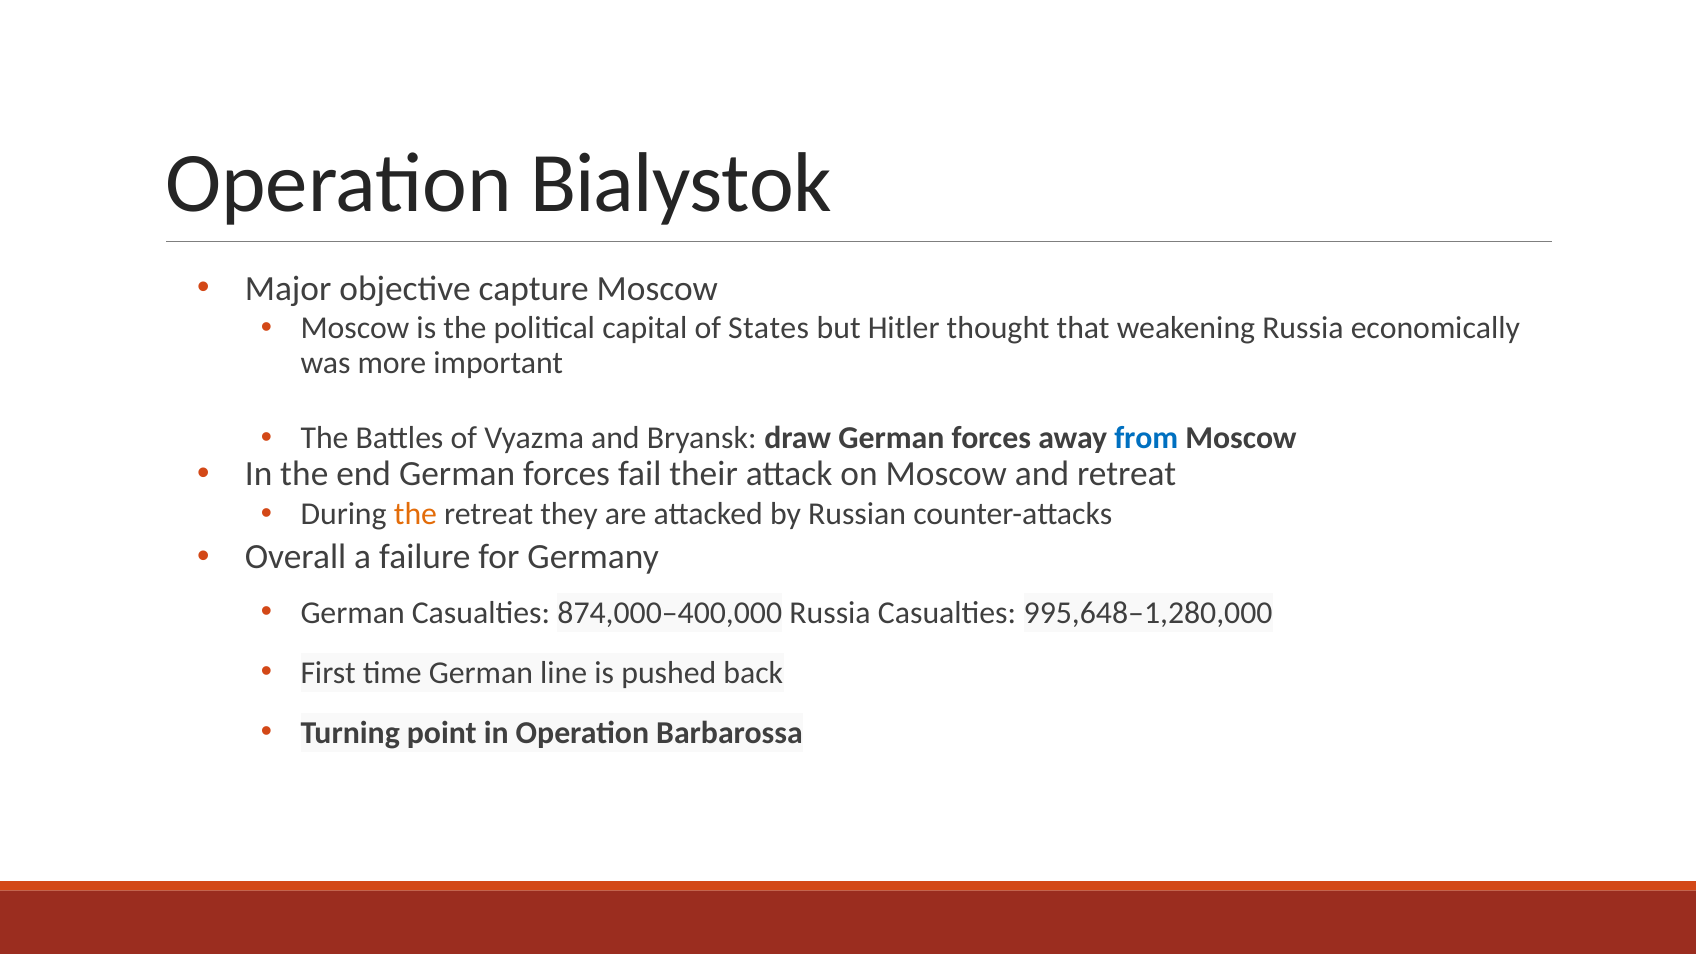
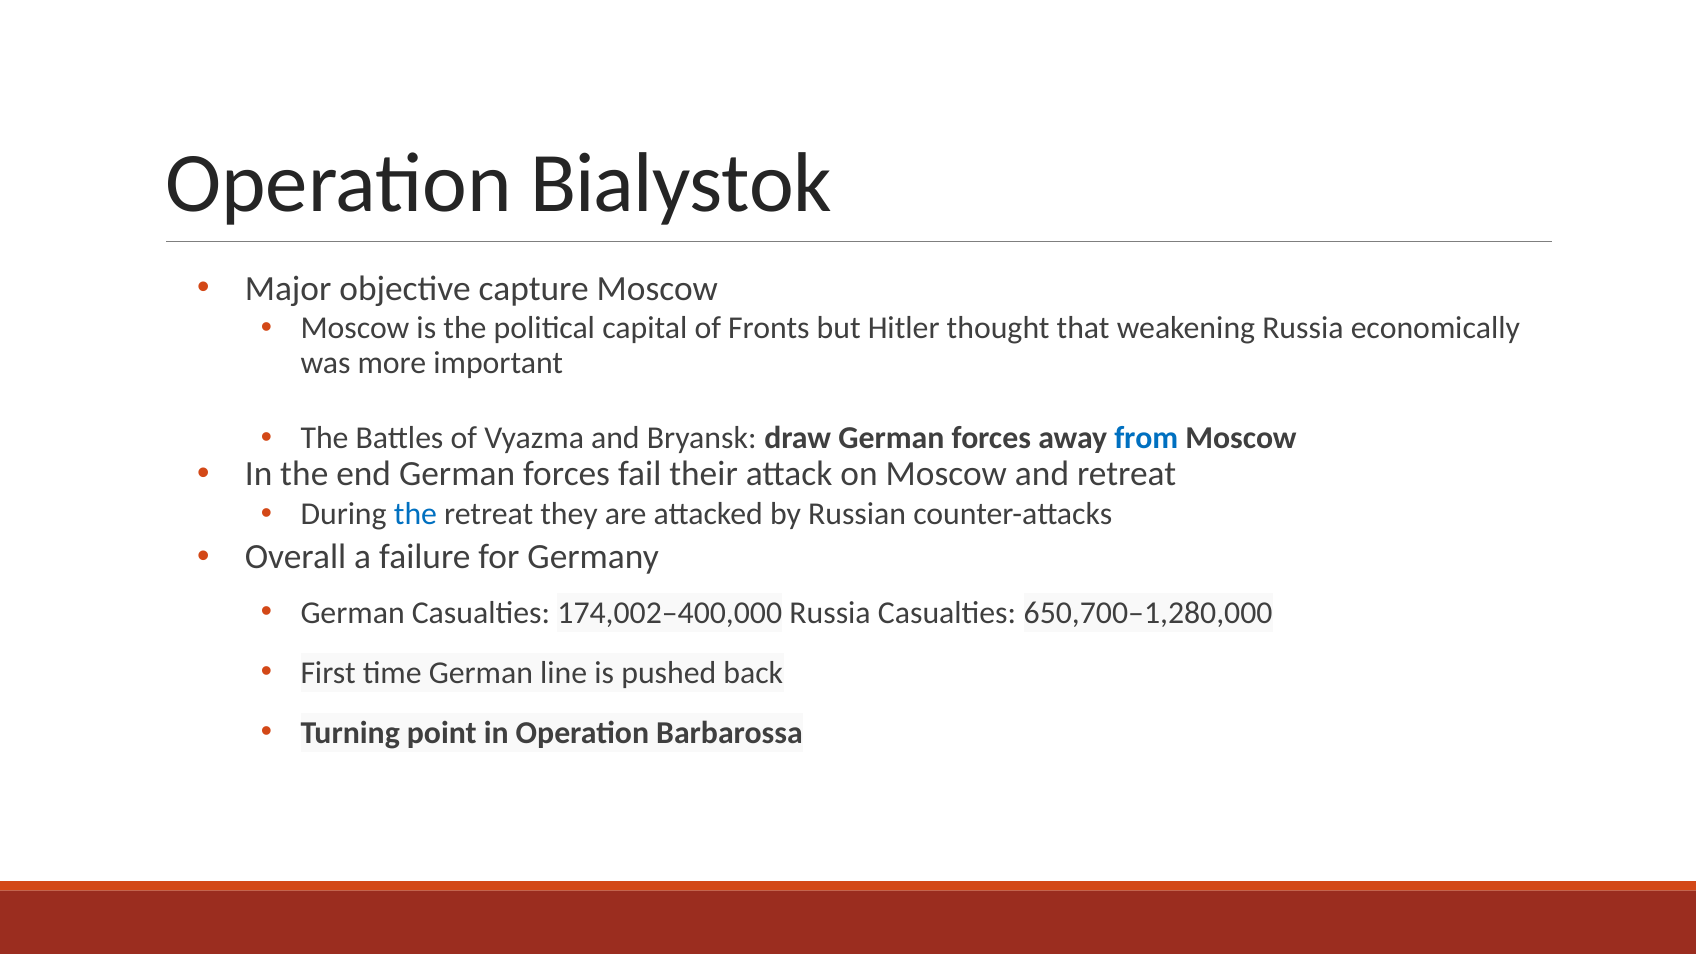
States: States -> Fronts
the at (415, 514) colour: orange -> blue
874,000–400,000: 874,000–400,000 -> 174,002–400,000
995,648–1,280,000: 995,648–1,280,000 -> 650,700–1,280,000
